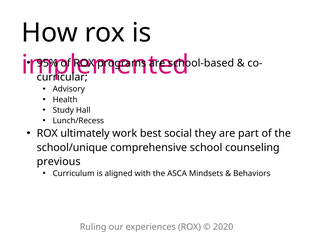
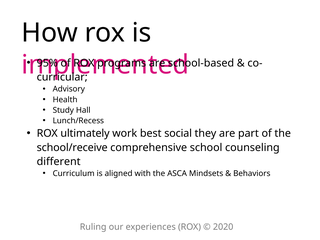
school/unique: school/unique -> school/receive
previous: previous -> different
